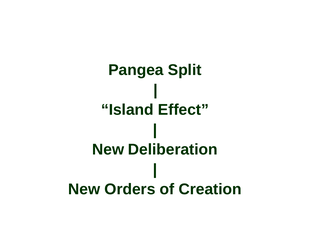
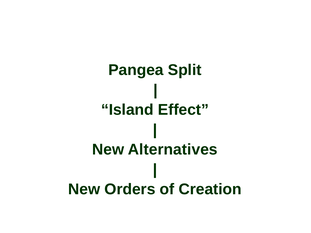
Deliberation: Deliberation -> Alternatives
